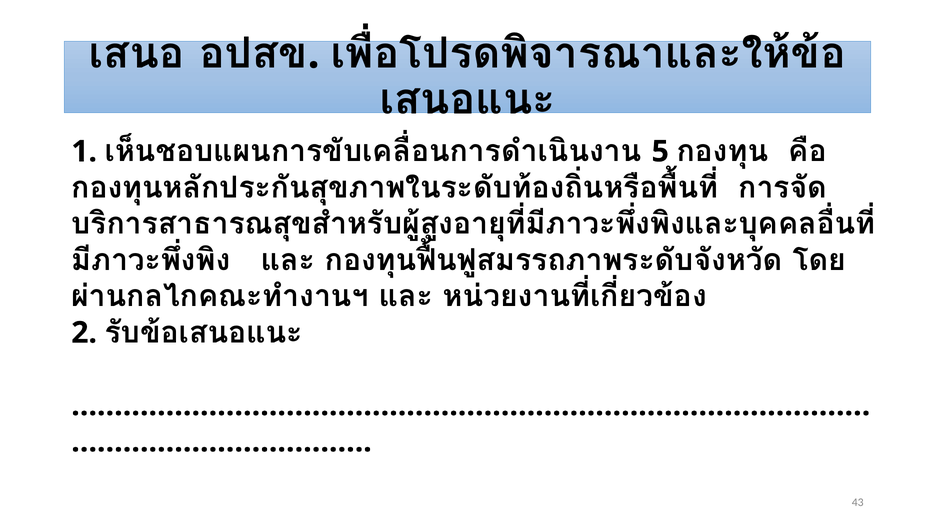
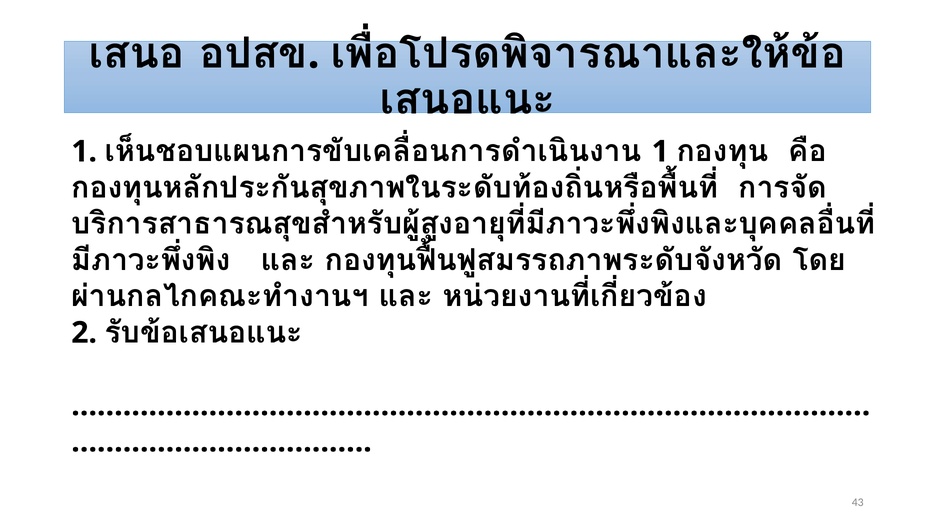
5 at (660, 151): 5 -> 1
